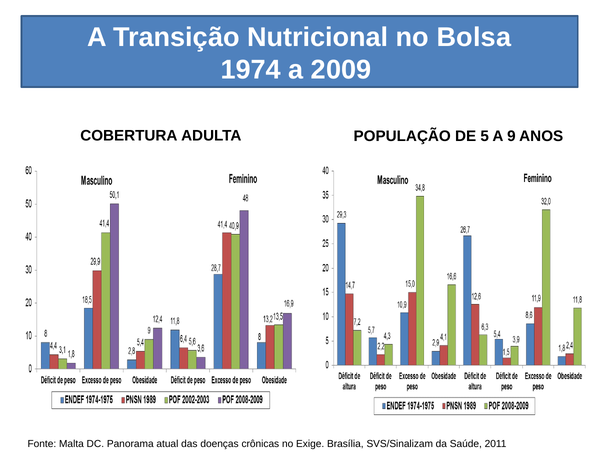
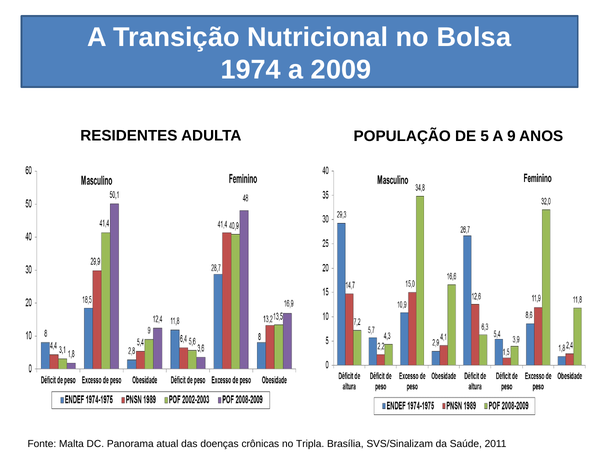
COBERTURA: COBERTURA -> RESIDENTES
Exige: Exige -> Tripla
